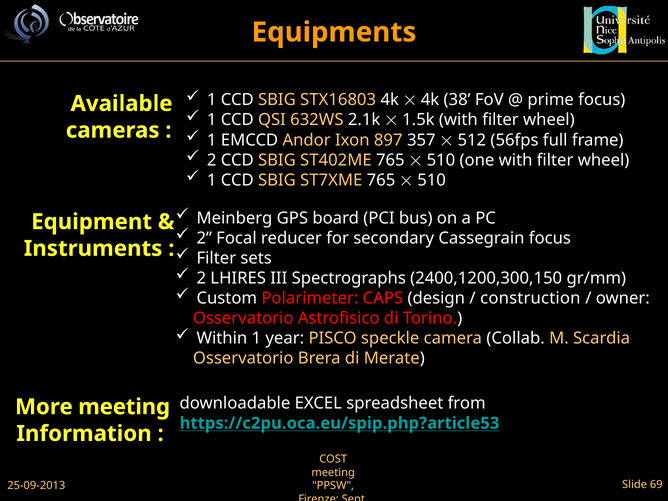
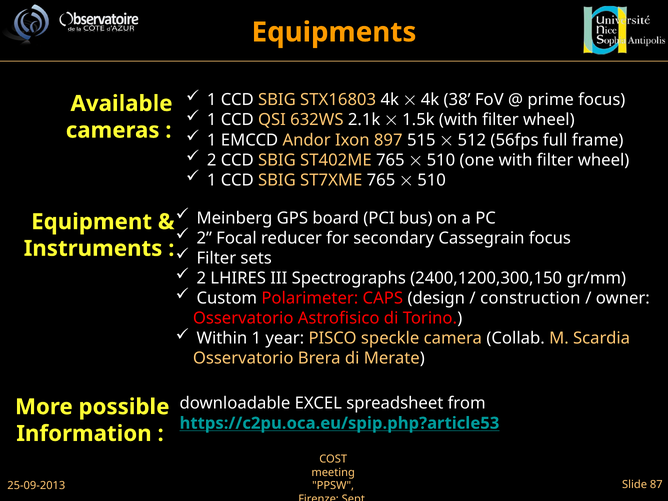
357: 357 -> 515
More meeting: meeting -> possible
69: 69 -> 87
